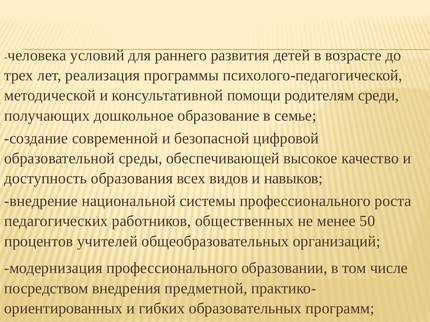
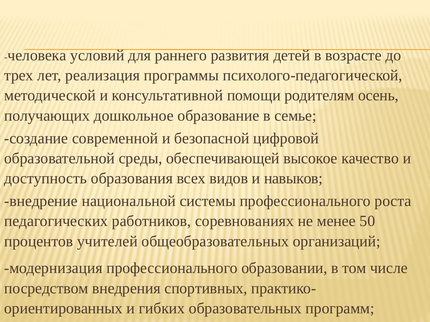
среди: среди -> осень
общественных: общественных -> соревнованиях
предметной: предметной -> спортивных
